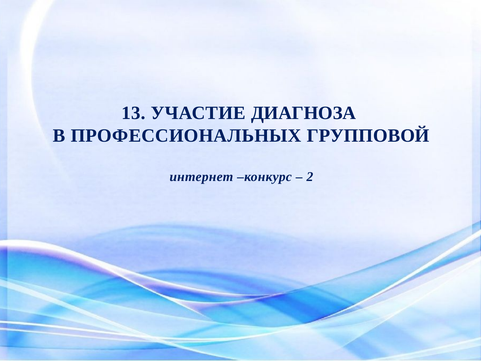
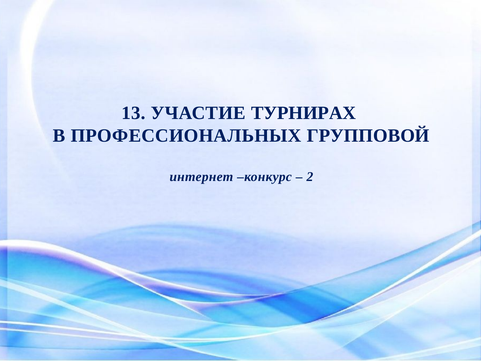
ДИАГНОЗА: ДИАГНОЗА -> ТУРНИРАХ
